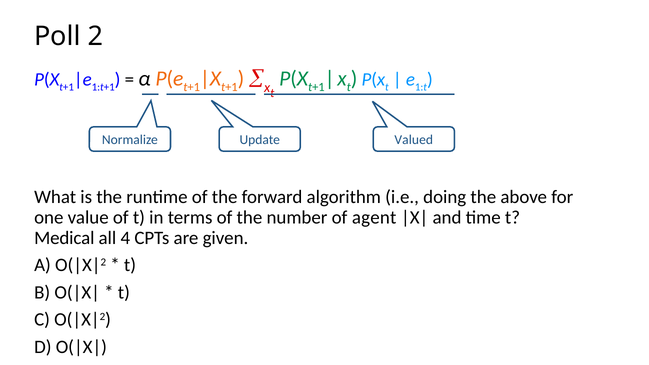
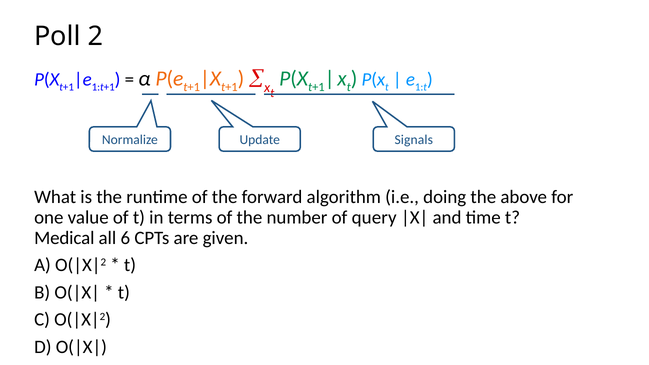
Valued: Valued -> Signals
agent: agent -> query
4: 4 -> 6
